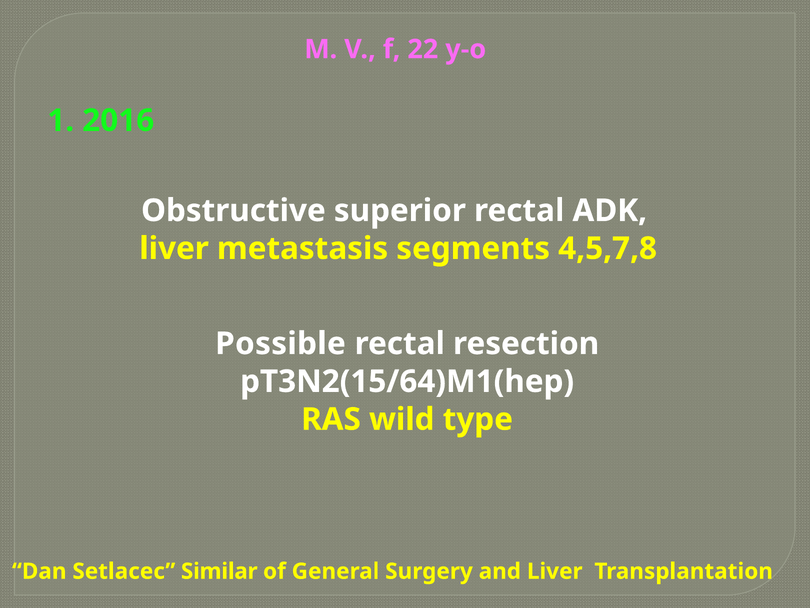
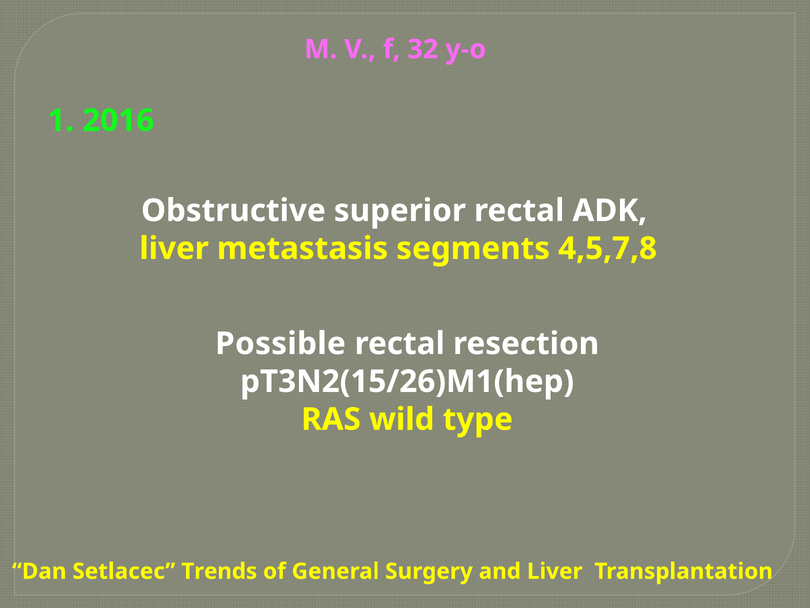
22: 22 -> 32
pT3N2(15/64)M1(hep: pT3N2(15/64)M1(hep -> pT3N2(15/26)M1(hep
Similar: Similar -> Trends
